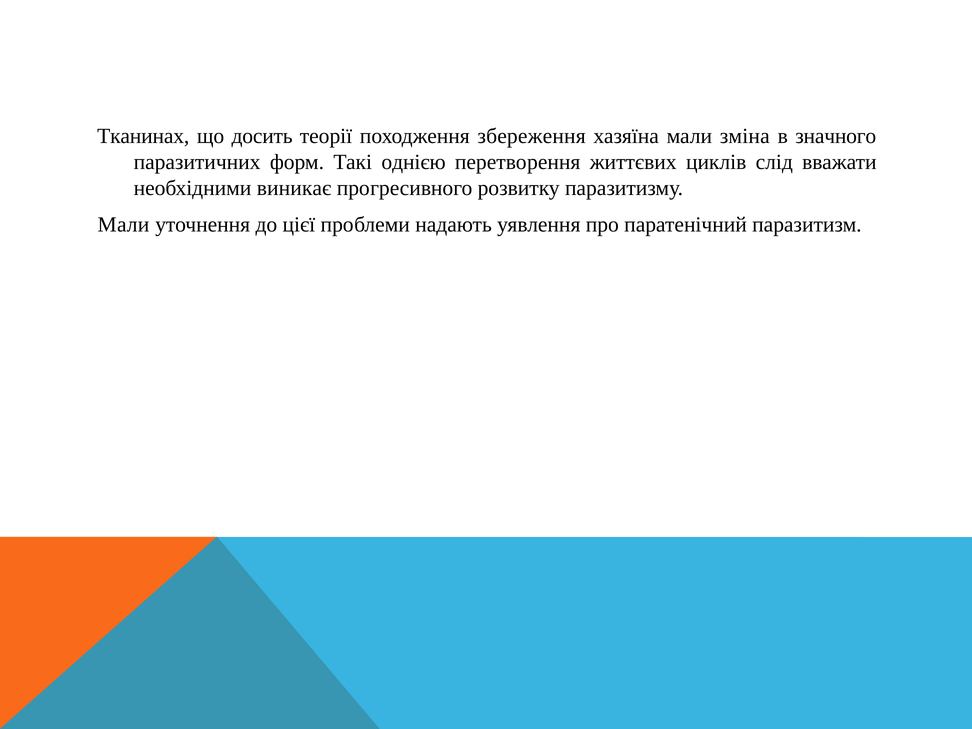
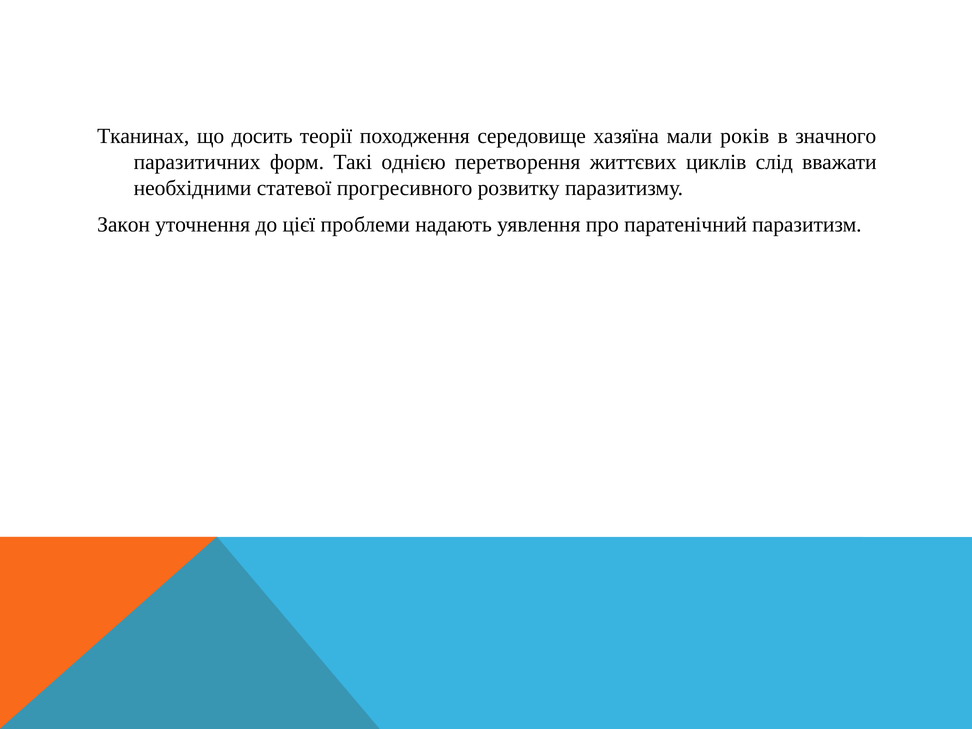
збереження: збереження -> середовище
зміна: зміна -> років
виникає: виникає -> статевої
Мали at (123, 225): Мали -> Закон
